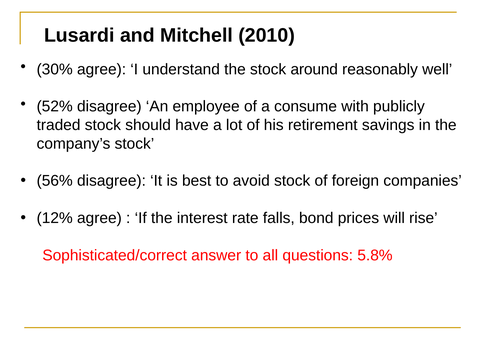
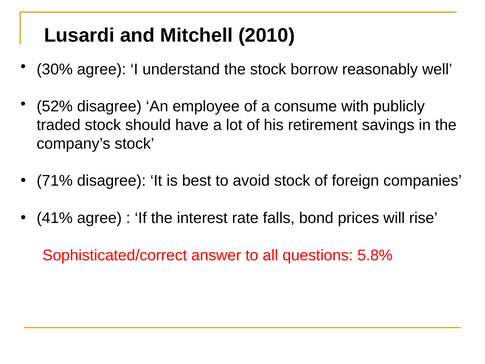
around: around -> borrow
56%: 56% -> 71%
12%: 12% -> 41%
